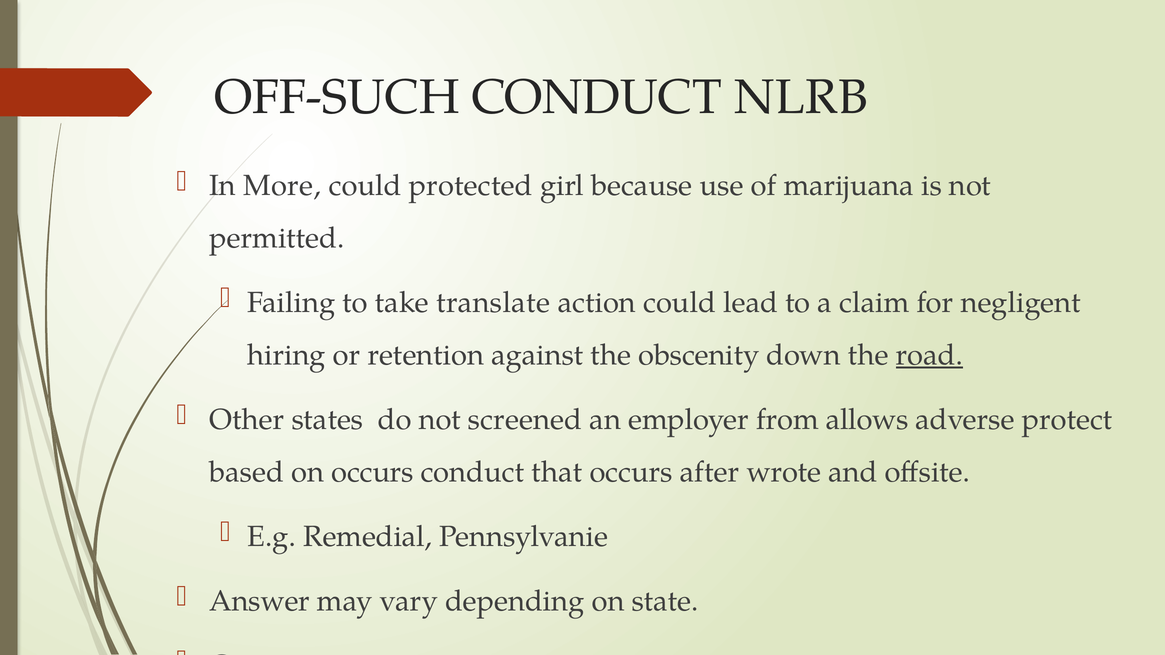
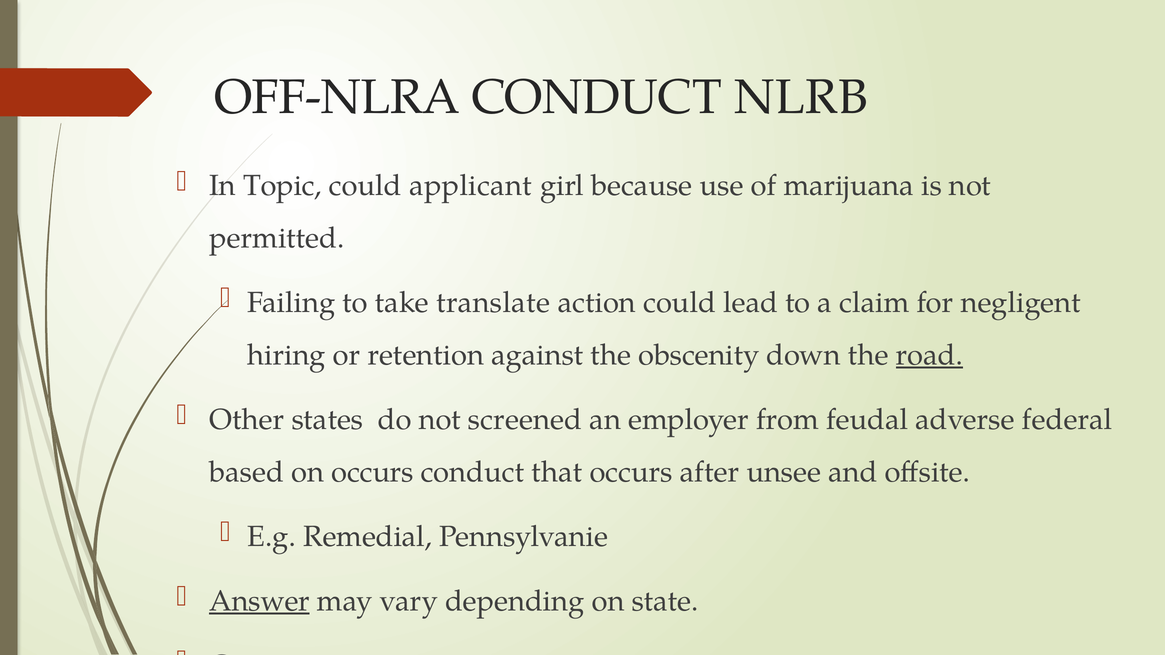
OFF-SUCH: OFF-SUCH -> OFF-NLRA
More: More -> Topic
protected: protected -> applicant
allows: allows -> feudal
protect: protect -> federal
wrote: wrote -> unsee
Answer underline: none -> present
